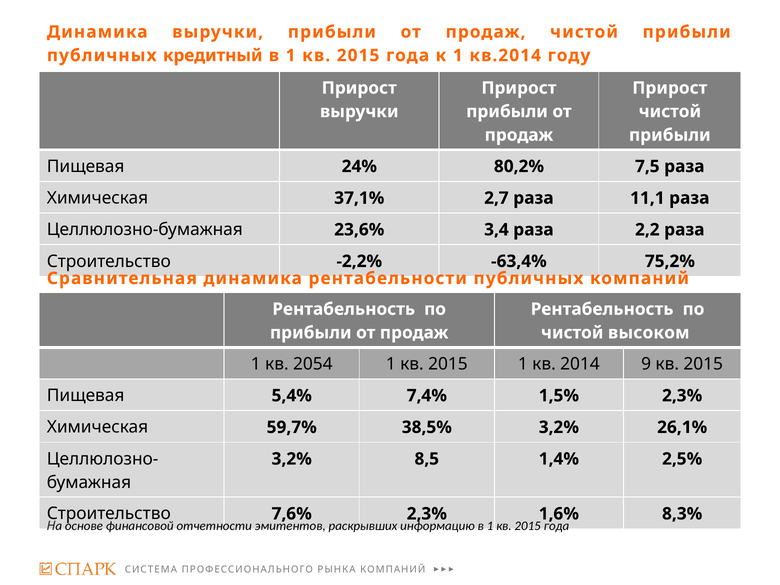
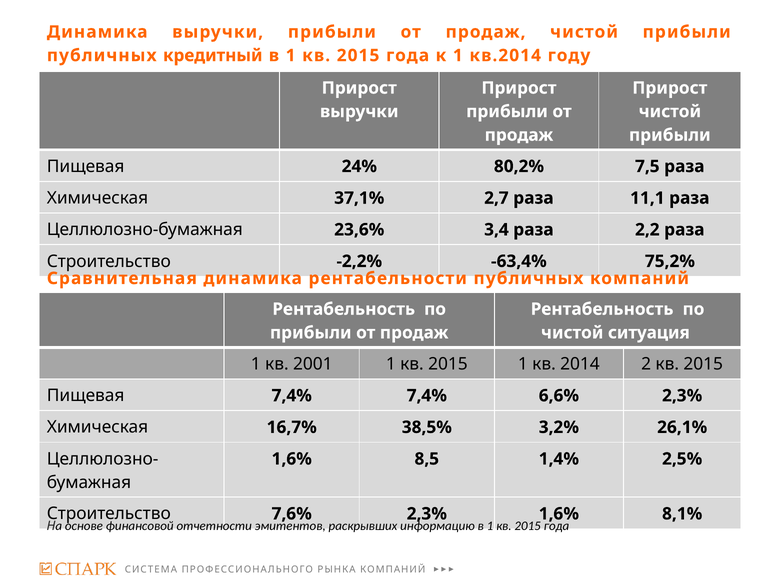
высоком: высоком -> ситуация
2054: 2054 -> 2001
9: 9 -> 2
Пищевая 5,4%: 5,4% -> 7,4%
1,5%: 1,5% -> 6,6%
59,7%: 59,7% -> 16,7%
3,2% at (292, 459): 3,2% -> 1,6%
8,3%: 8,3% -> 8,1%
